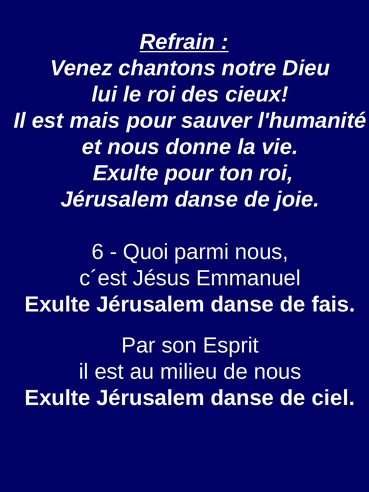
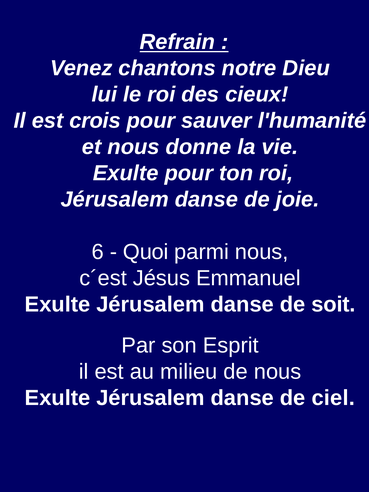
mais: mais -> crois
fais: fais -> soit
